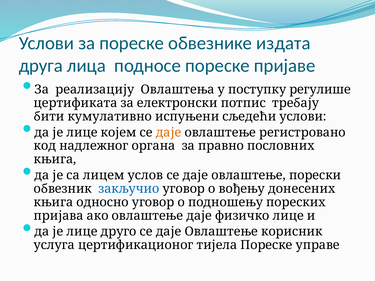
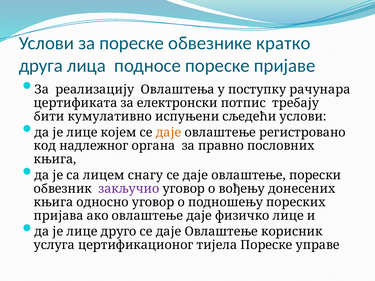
издата: издата -> кратко
регулише: регулише -> рачунара
услов: услов -> снагу
закључио colour: blue -> purple
